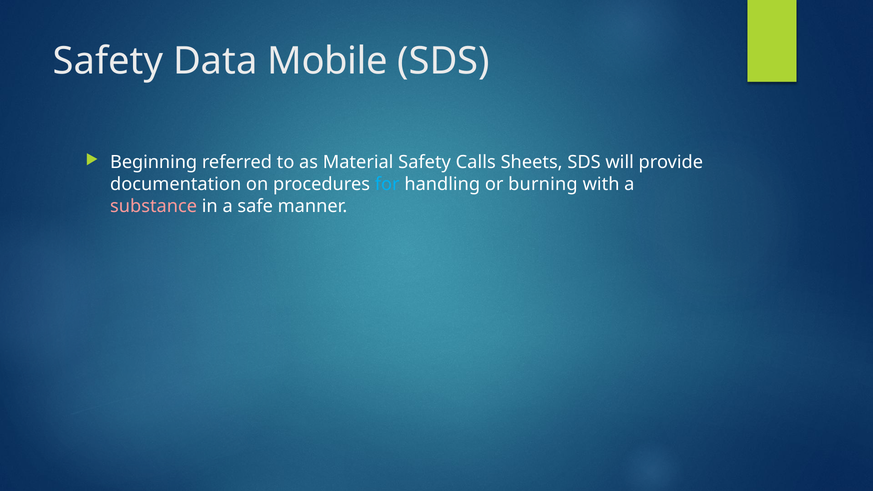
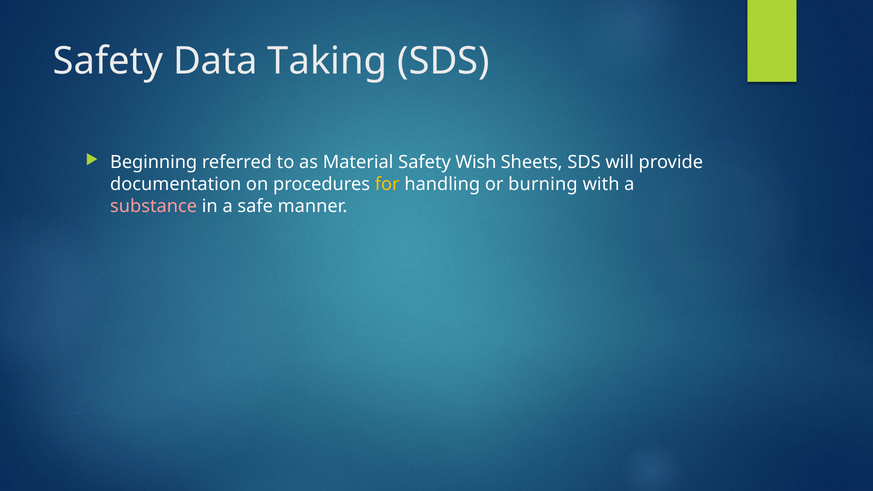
Mobile: Mobile -> Taking
Calls: Calls -> Wish
for colour: light blue -> yellow
